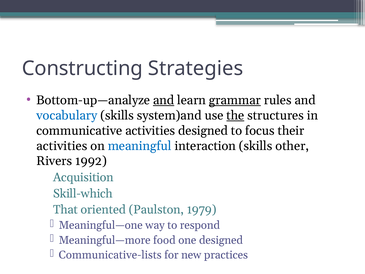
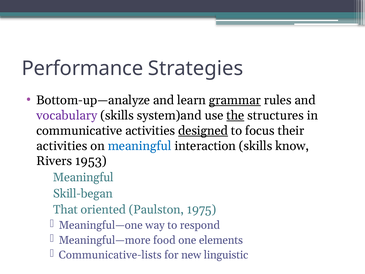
Constructing: Constructing -> Performance
and at (164, 100) underline: present -> none
vocabulary colour: blue -> purple
designed at (203, 130) underline: none -> present
other: other -> know
1992: 1992 -> 1953
Acquisition at (83, 177): Acquisition -> Meaningful
Skill-which: Skill-which -> Skill-began
1979: 1979 -> 1975
one designed: designed -> elements
practices: practices -> linguistic
